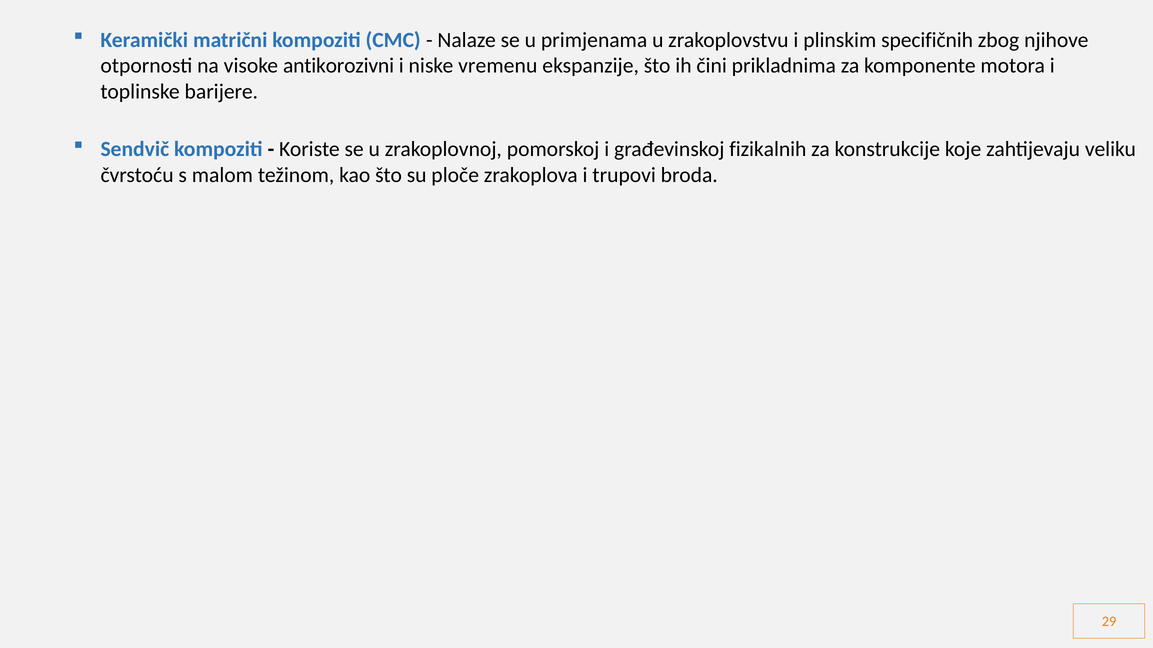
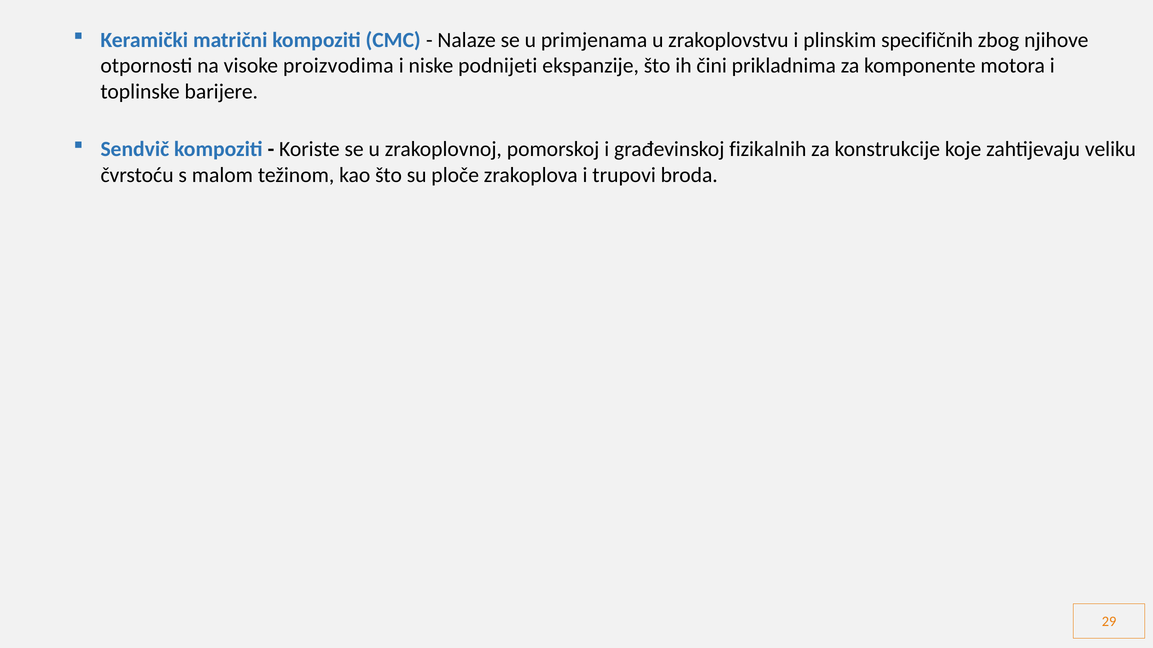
antikorozivni: antikorozivni -> proizvodima
vremenu: vremenu -> podnijeti
